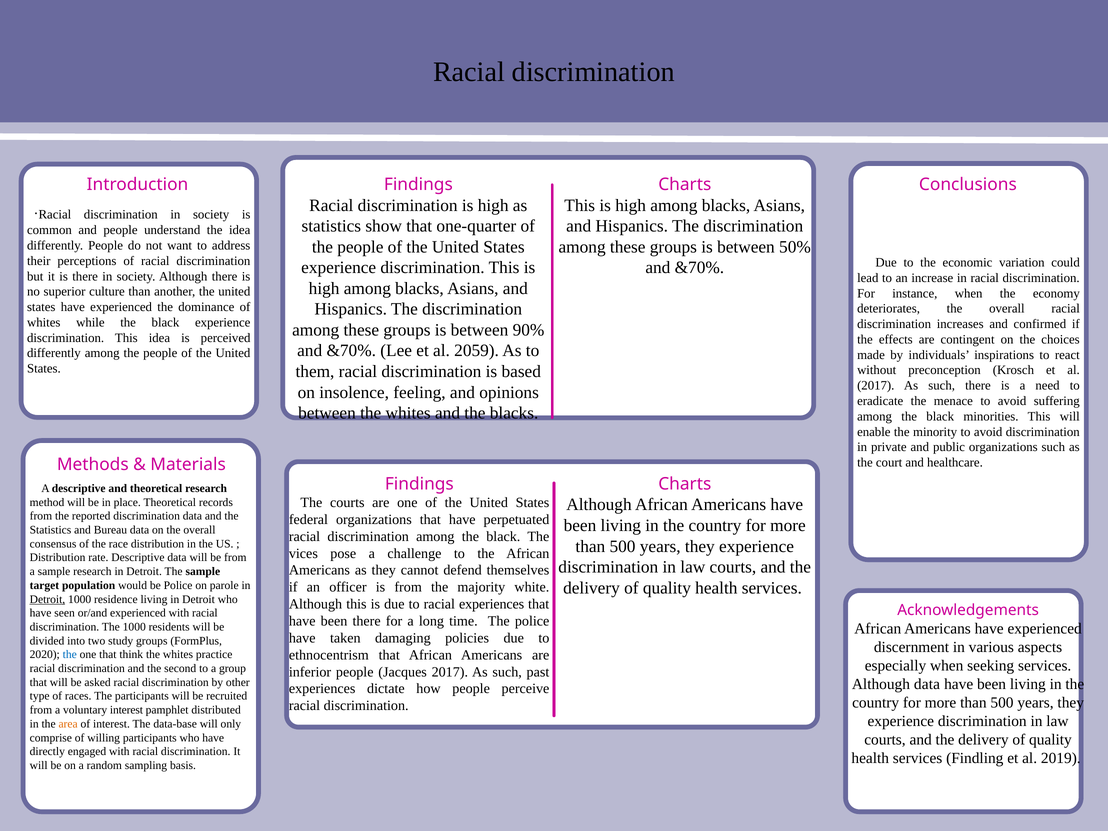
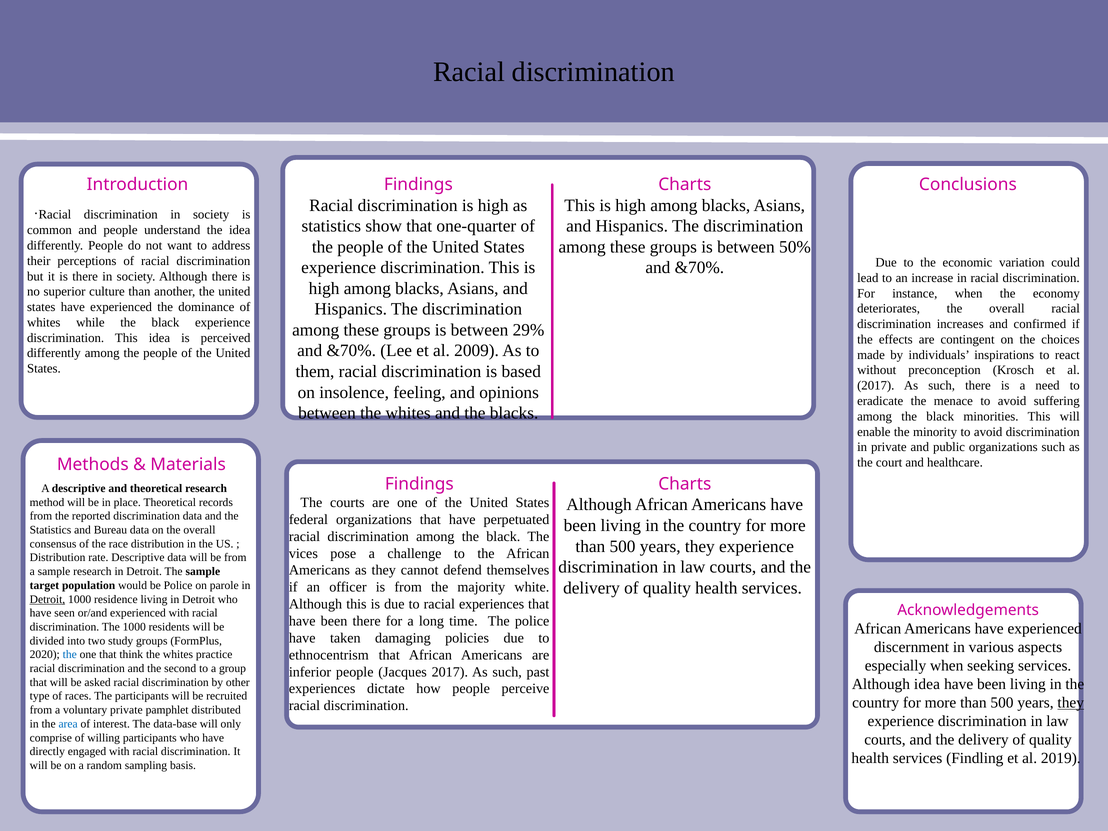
90%: 90% -> 29%
2059: 2059 -> 2009
Although data: data -> idea
they at (1071, 703) underline: none -> present
voluntary interest: interest -> private
area colour: orange -> blue
